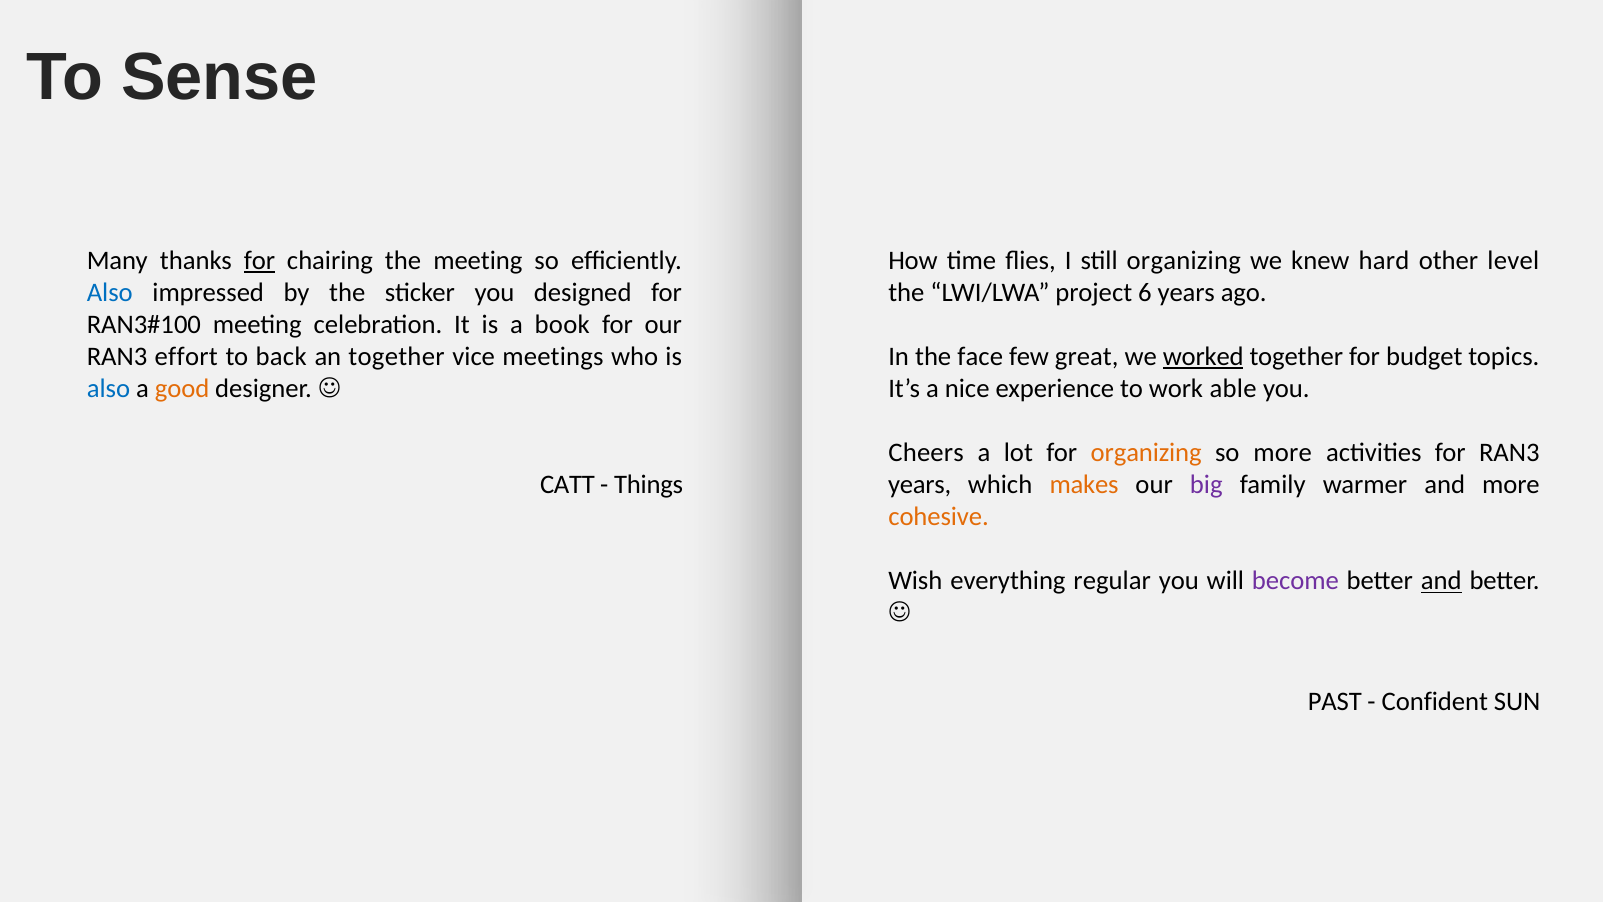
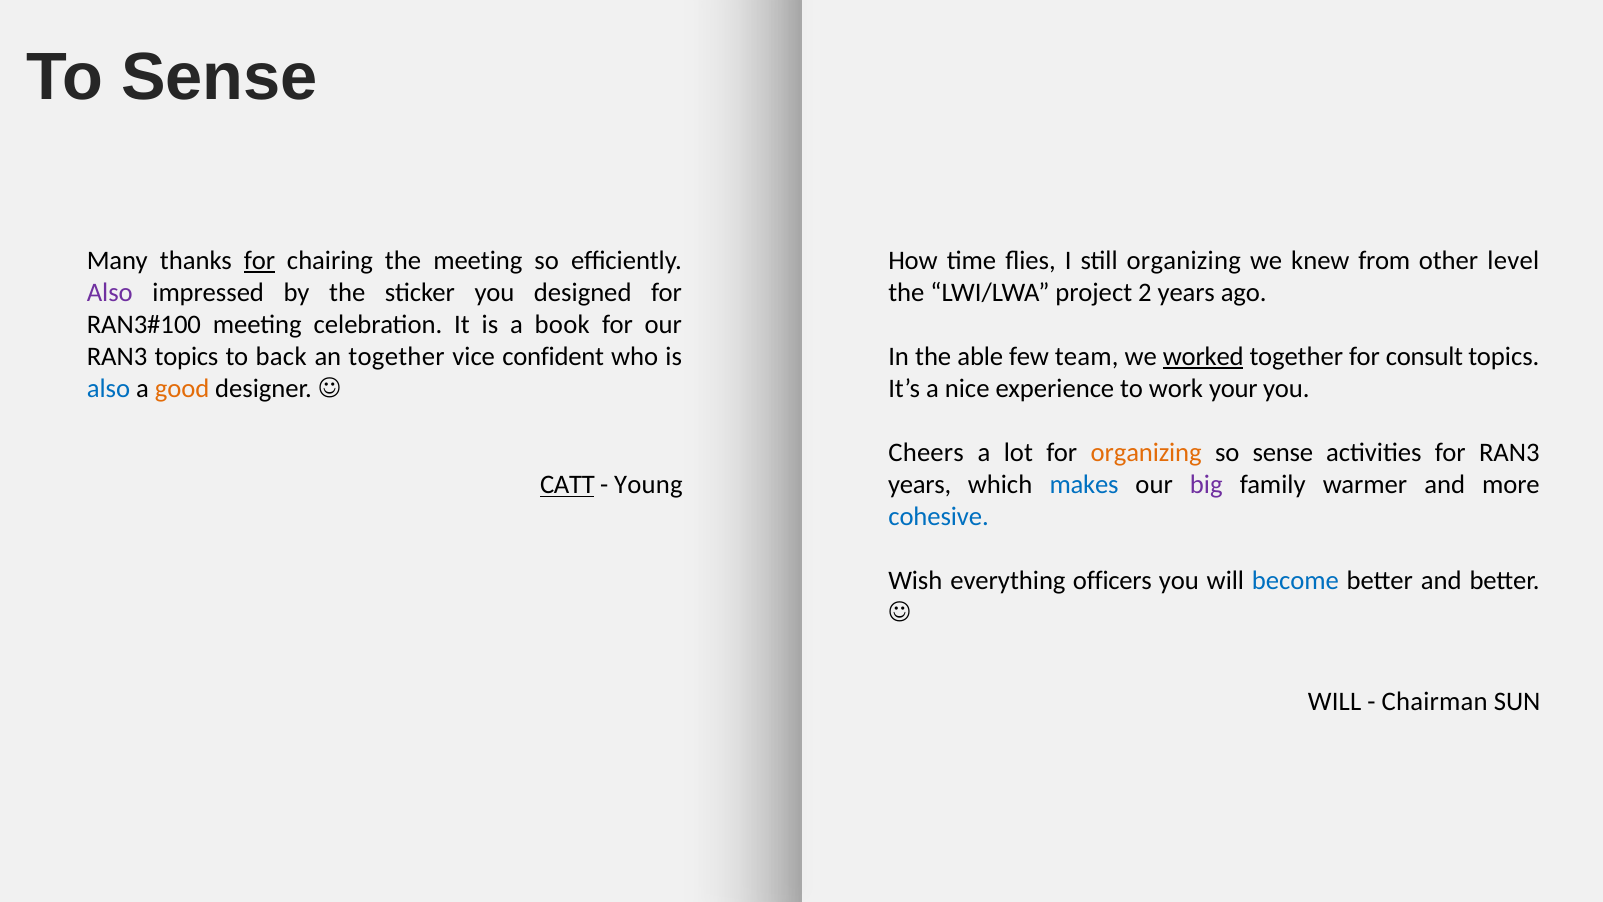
hard: hard -> from
Also at (110, 292) colour: blue -> purple
6: 6 -> 2
RAN3 effort: effort -> topics
meetings: meetings -> confident
face: face -> able
great: great -> team
budget: budget -> consult
able: able -> your
so more: more -> sense
CATT underline: none -> present
Things: Things -> Young
makes colour: orange -> blue
cohesive colour: orange -> blue
regular: regular -> officers
become colour: purple -> blue
and at (1441, 581) underline: present -> none
PAST at (1335, 701): PAST -> WILL
Confident: Confident -> Chairman
